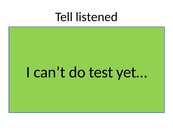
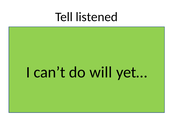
test: test -> will
